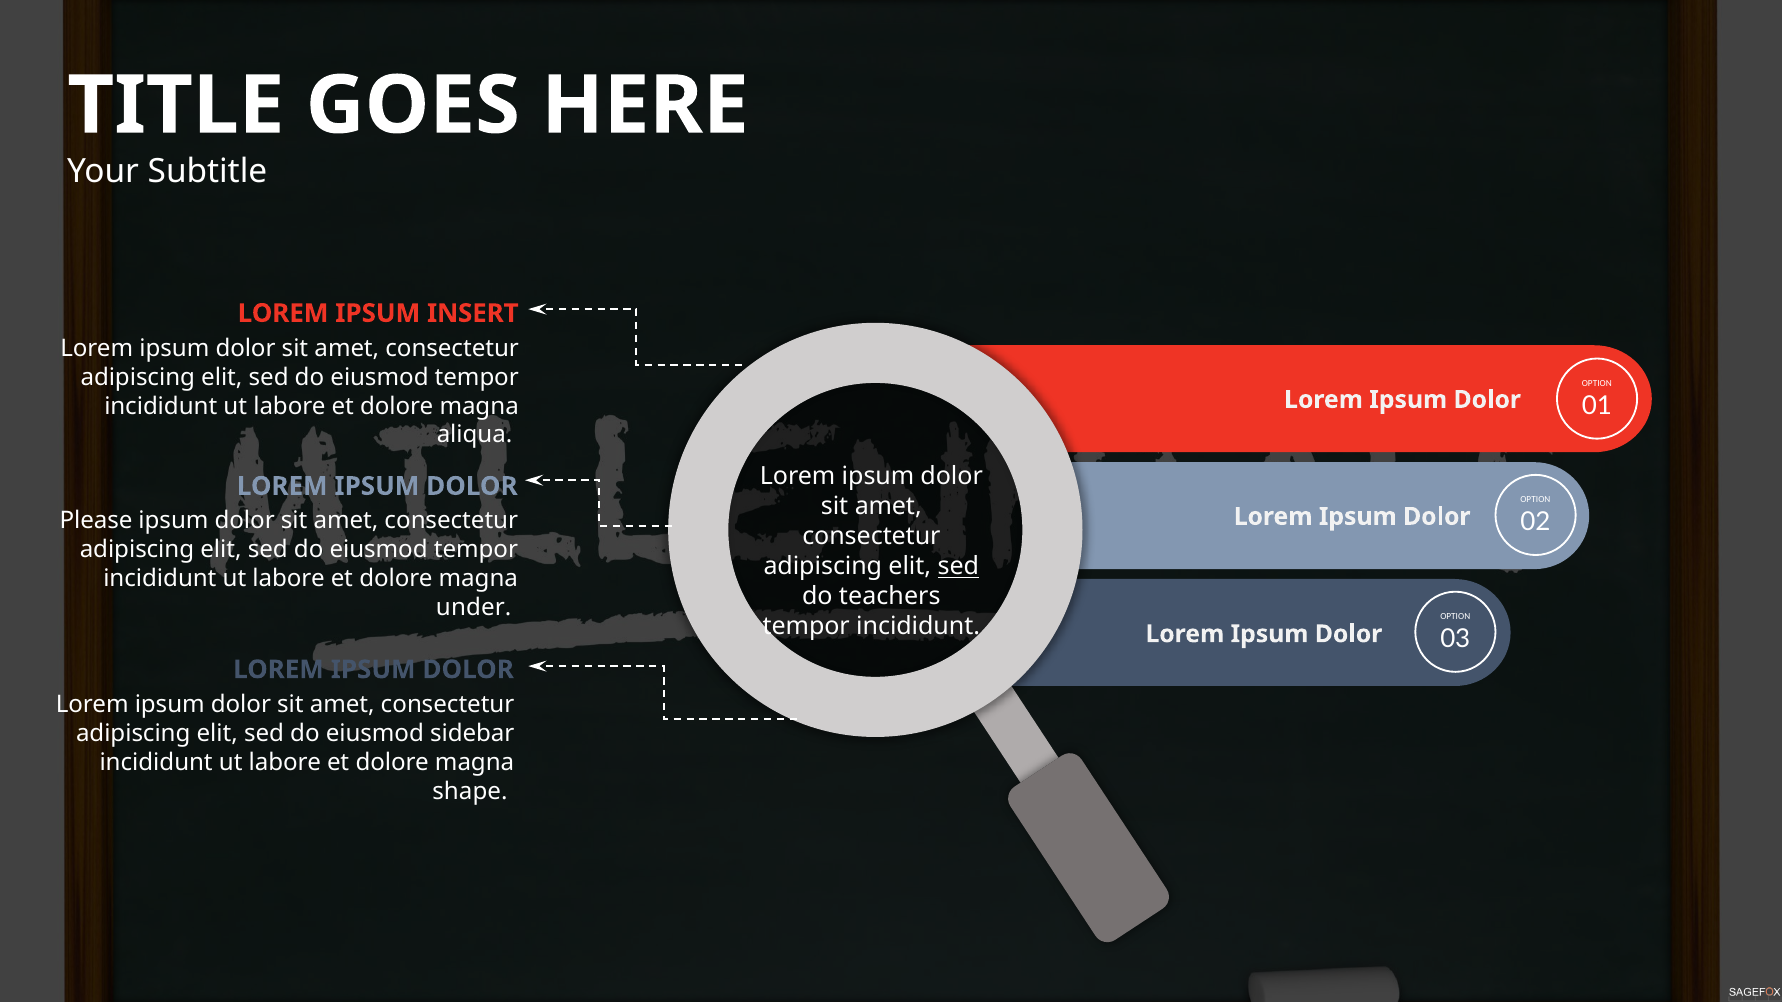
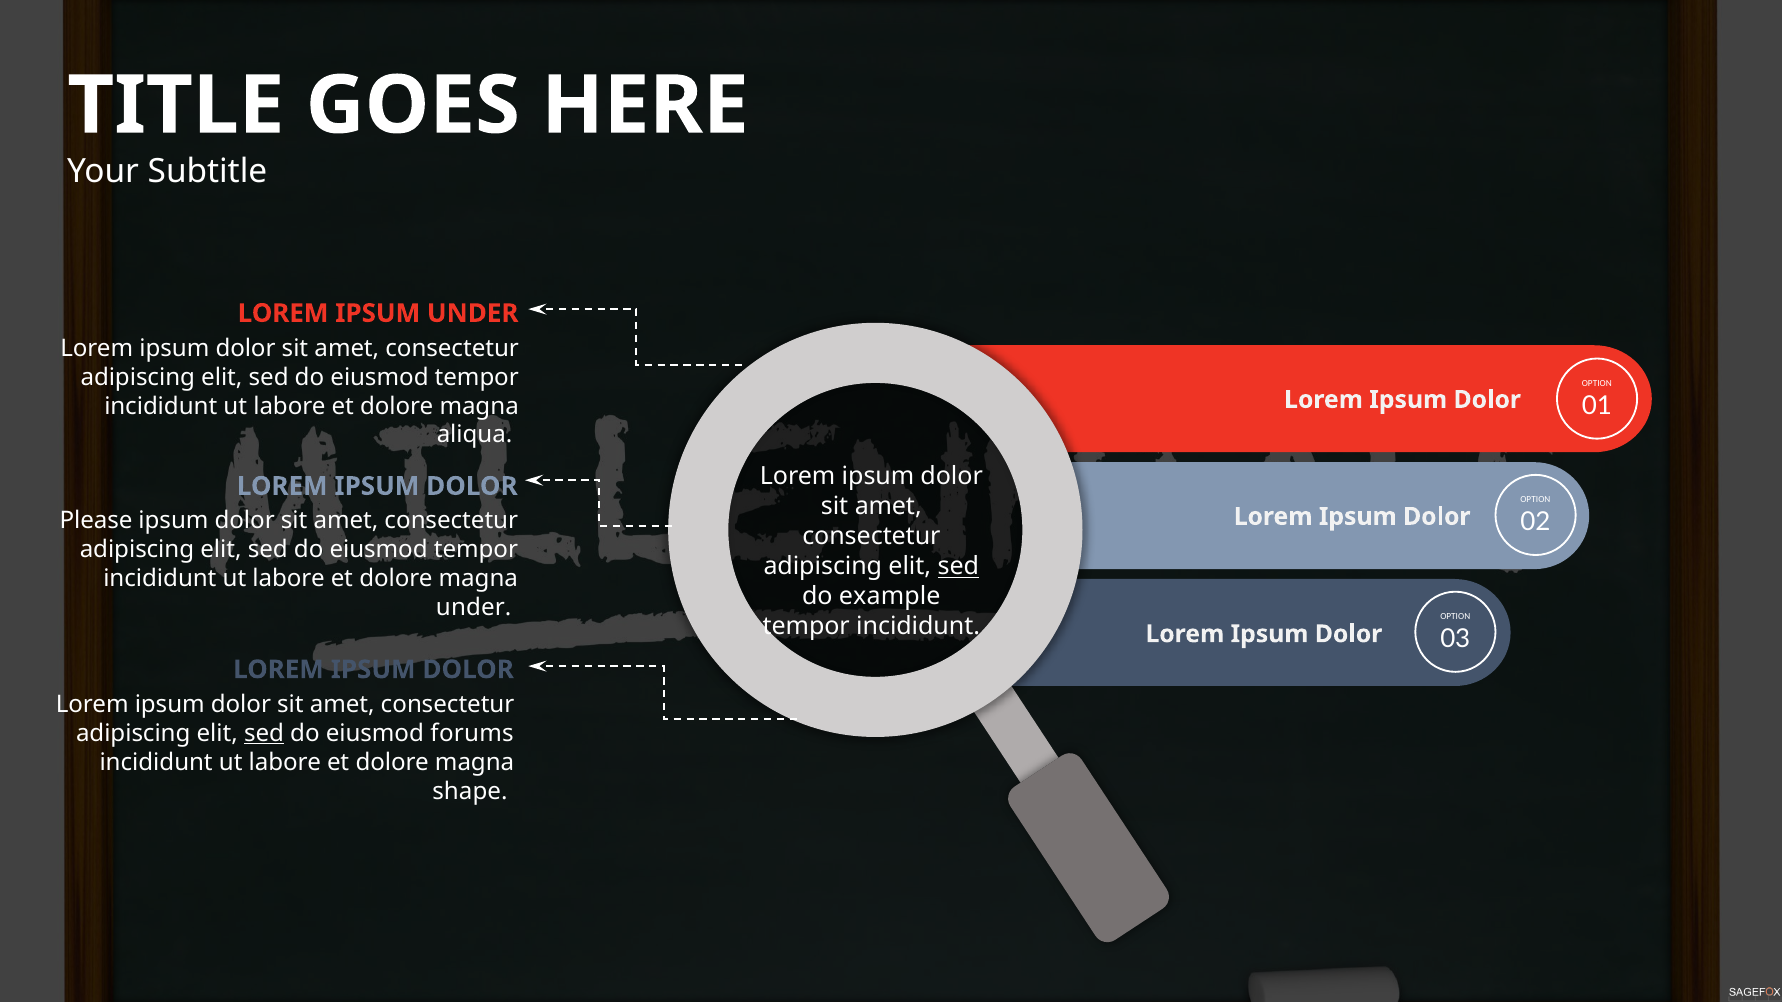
IPSUM INSERT: INSERT -> UNDER
teachers: teachers -> example
sed at (264, 734) underline: none -> present
sidebar: sidebar -> forums
